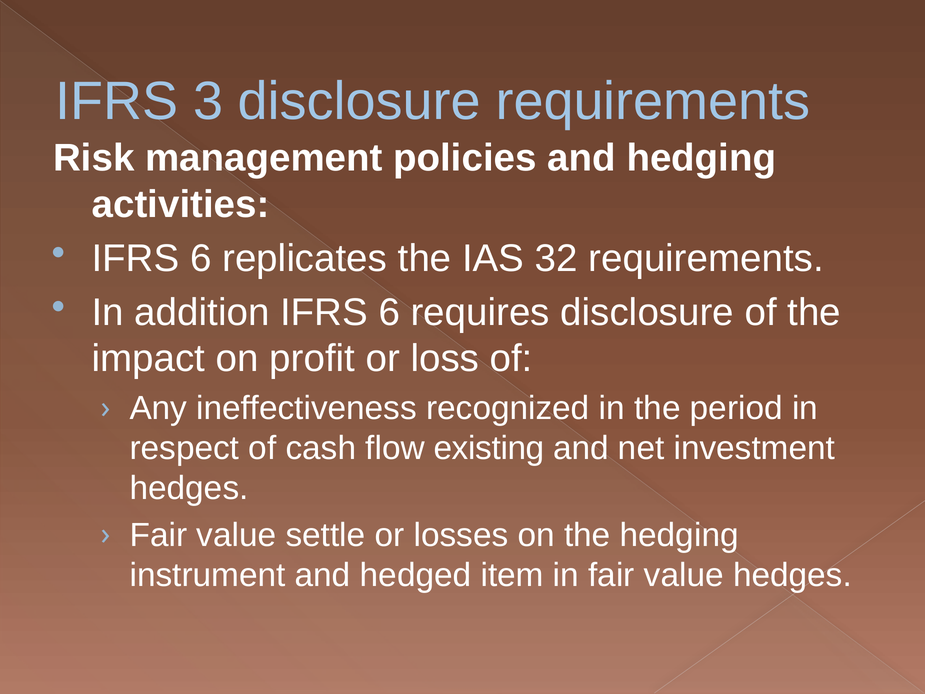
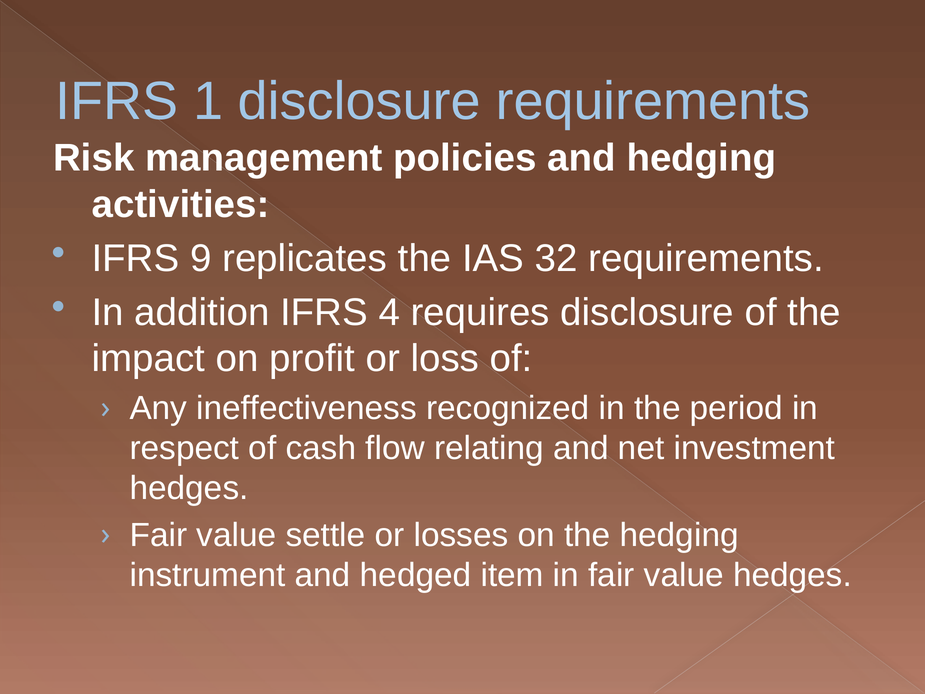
3: 3 -> 1
6 at (201, 258): 6 -> 9
addition IFRS 6: 6 -> 4
existing: existing -> relating
